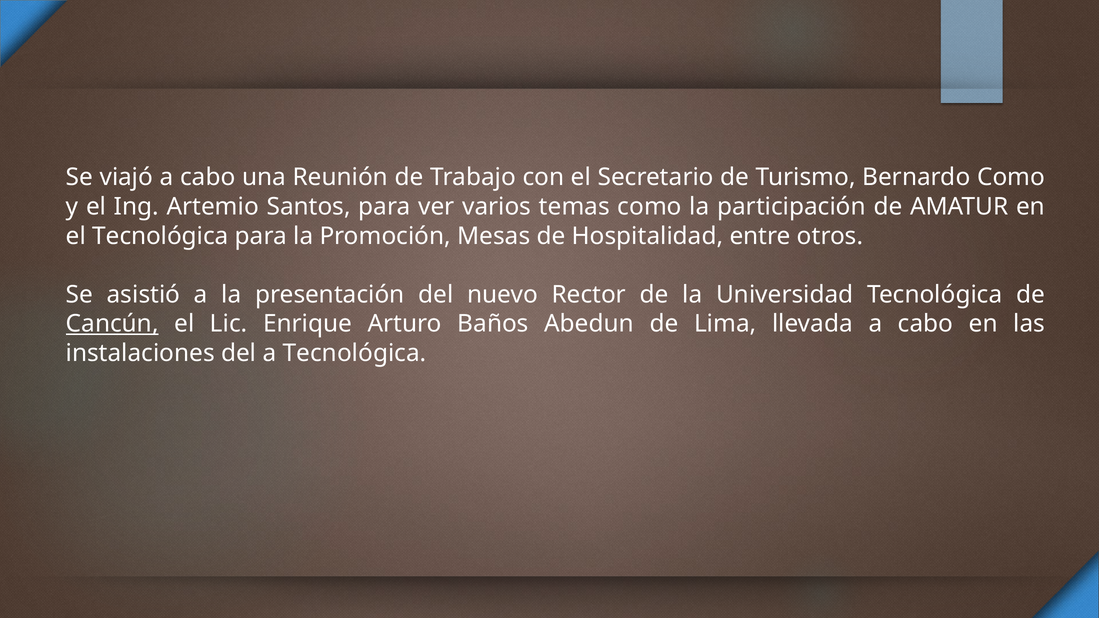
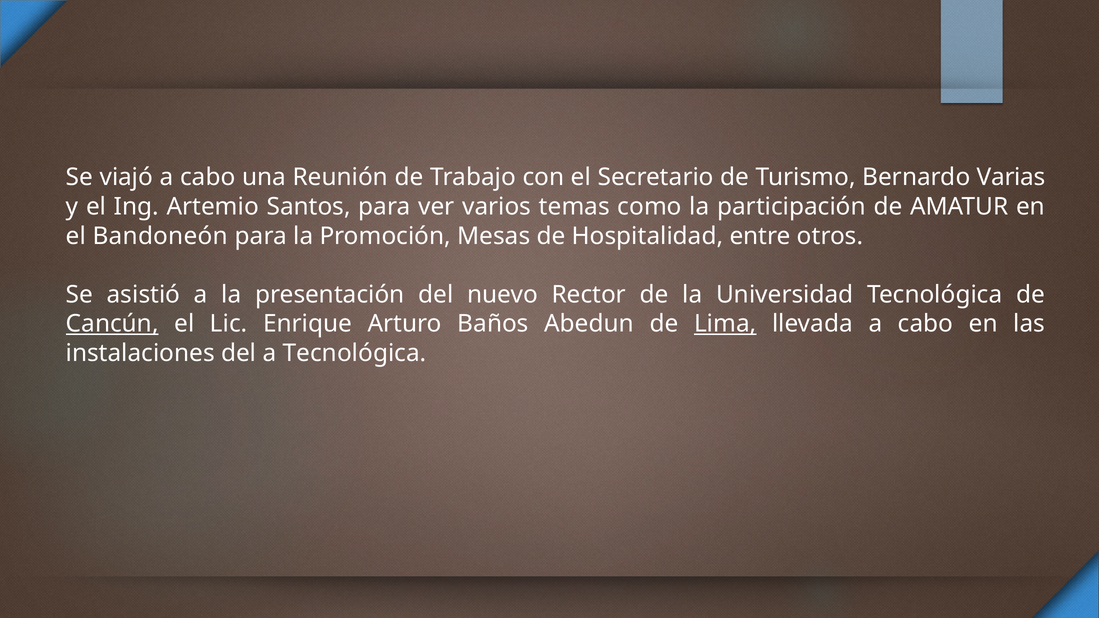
Bernardo Como: Como -> Varias
el Tecnológica: Tecnológica -> Bandoneón
Lima underline: none -> present
